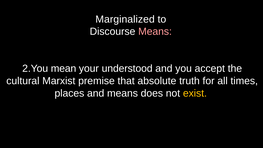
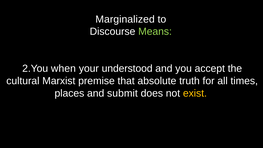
Means at (155, 32) colour: pink -> light green
mean: mean -> when
and means: means -> submit
